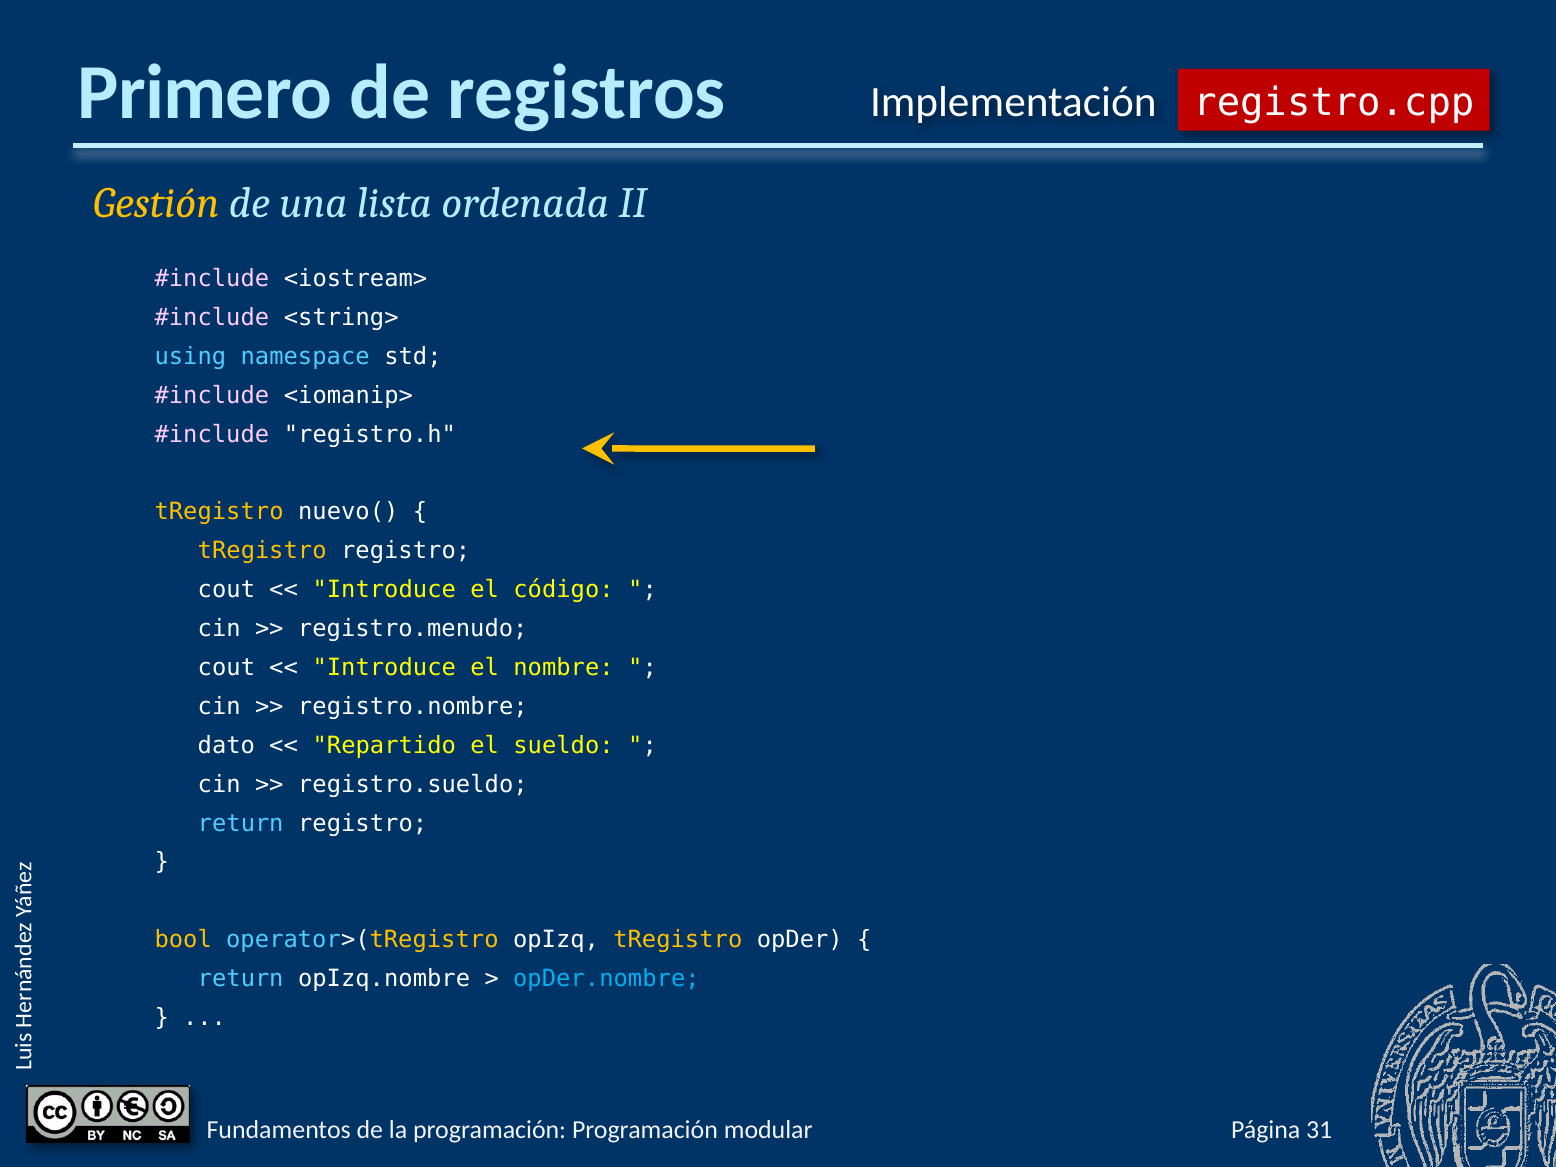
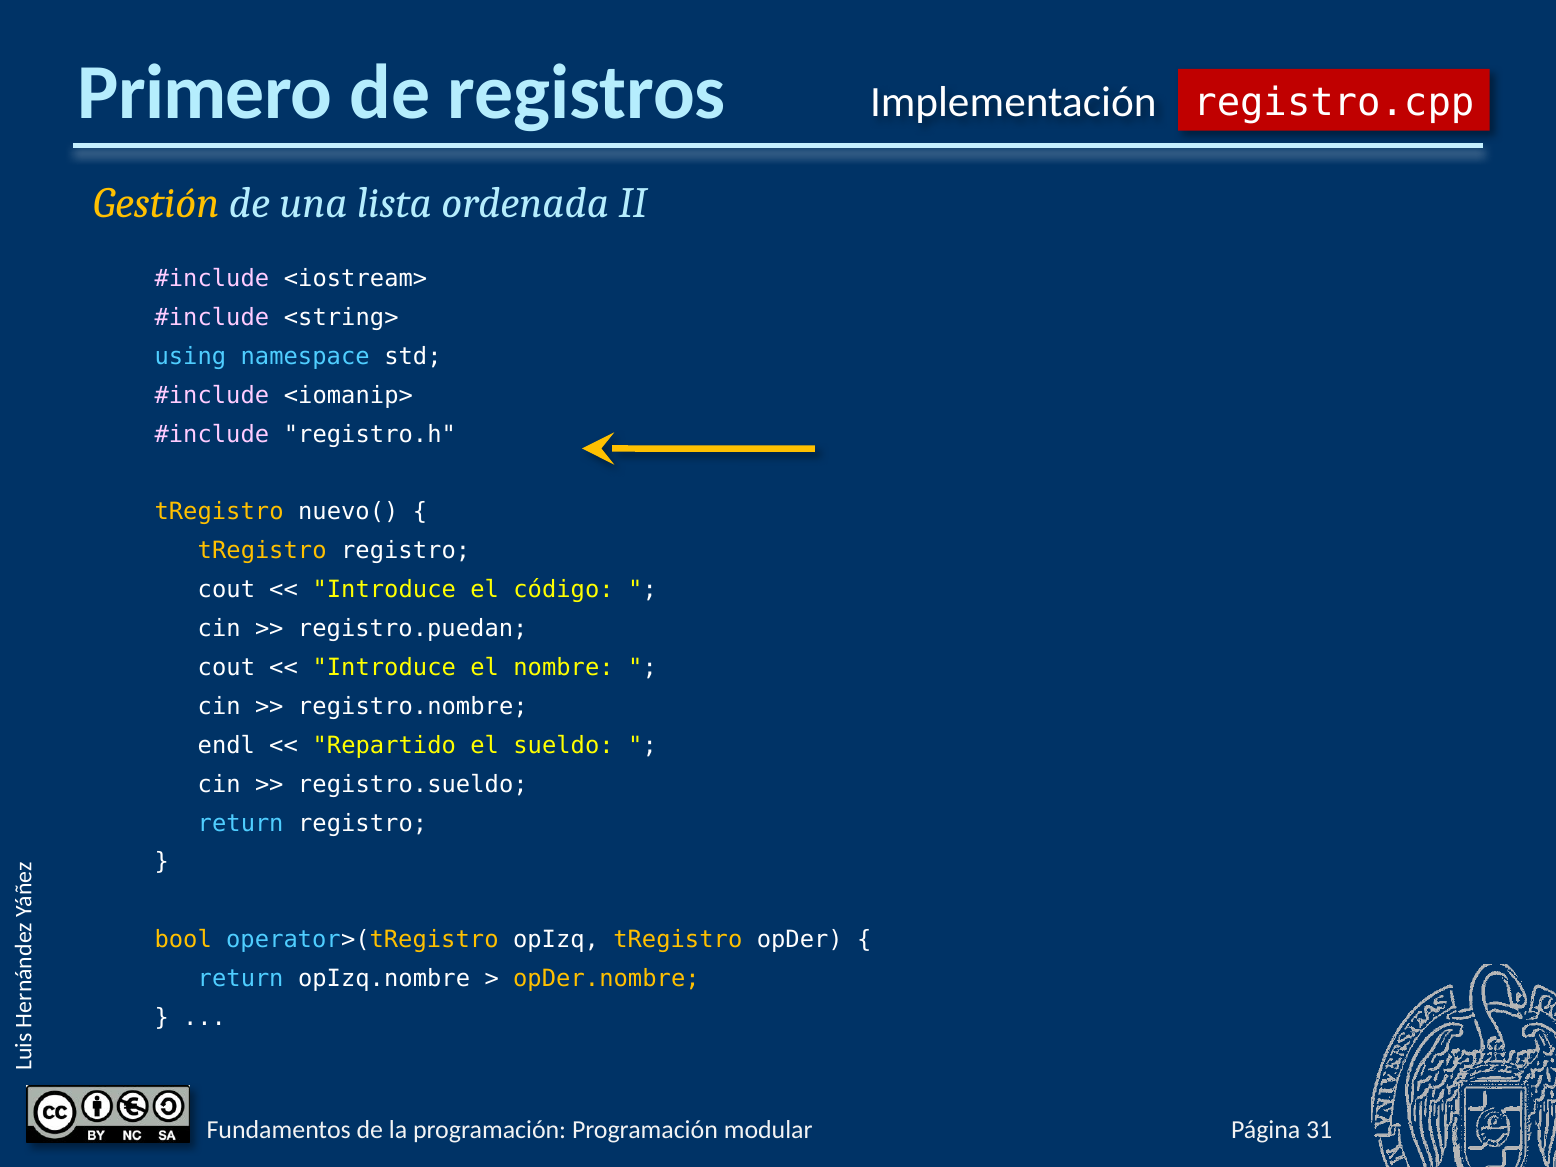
registro.menudo: registro.menudo -> registro.puedan
dato: dato -> endl
opDer.nombre colour: light blue -> yellow
